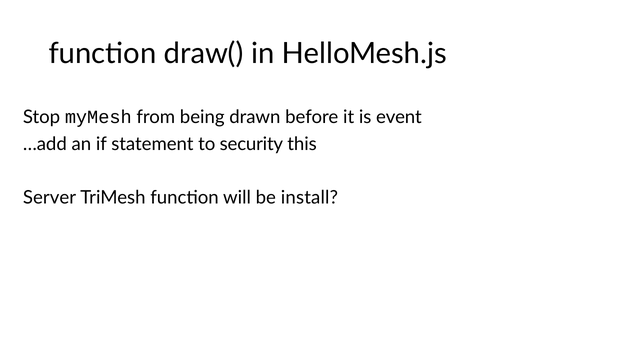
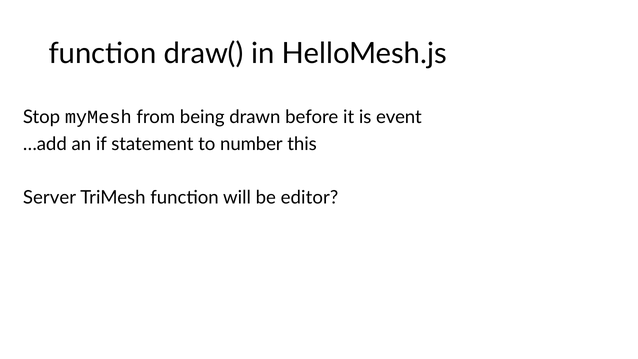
security: security -> number
install: install -> editor
